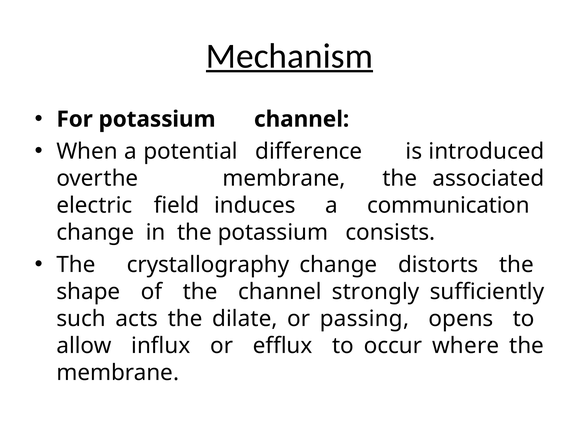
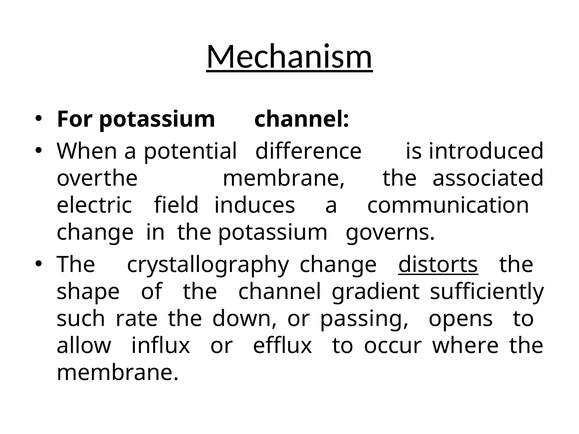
consists: consists -> governs
distorts underline: none -> present
strongly: strongly -> gradient
acts: acts -> rate
dilate: dilate -> down
